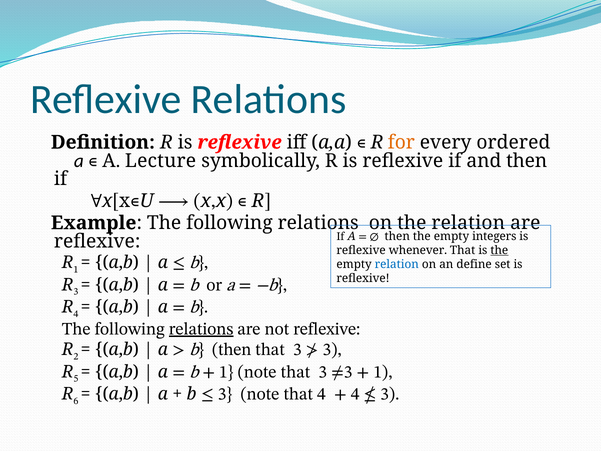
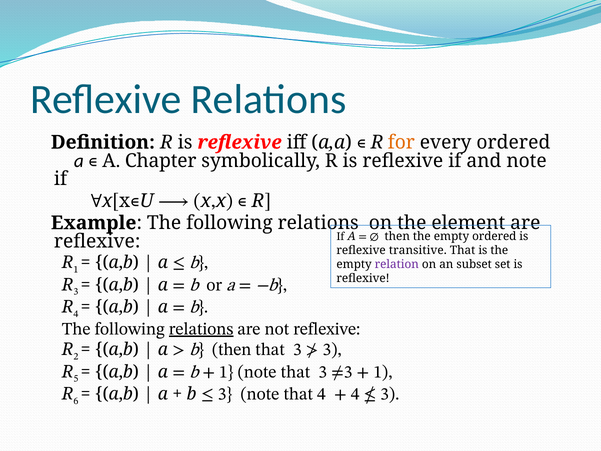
Lecture: Lecture -> Chapter
and then: then -> note
the relation: relation -> element
empty integers: integers -> ordered
whenever: whenever -> transitive
the at (499, 250) underline: present -> none
relation at (397, 264) colour: blue -> purple
define: define -> subset
